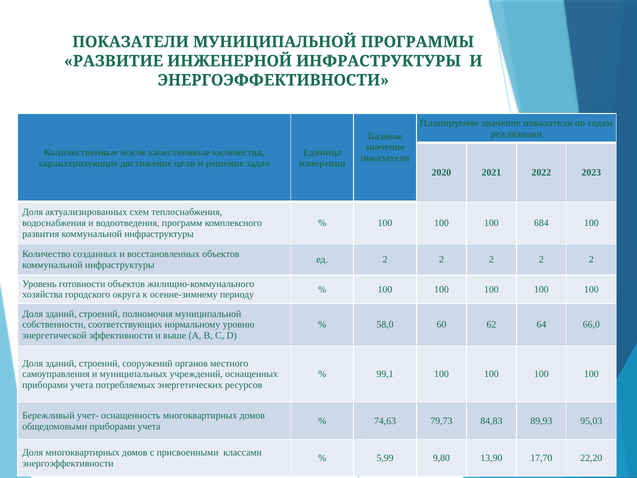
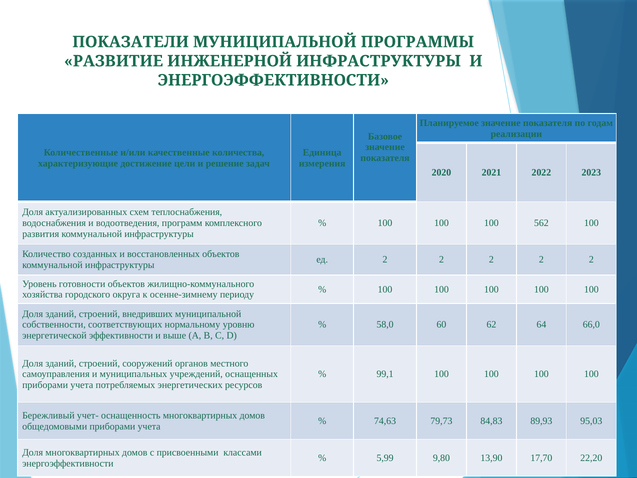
684: 684 -> 562
полномочия: полномочия -> внедривших
